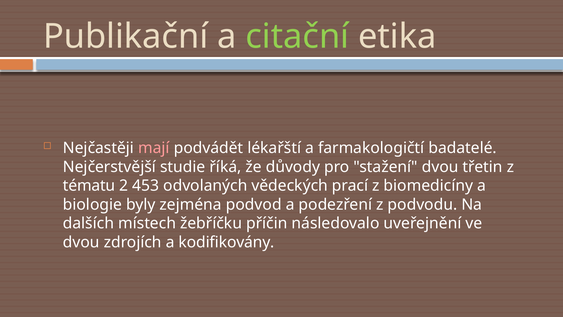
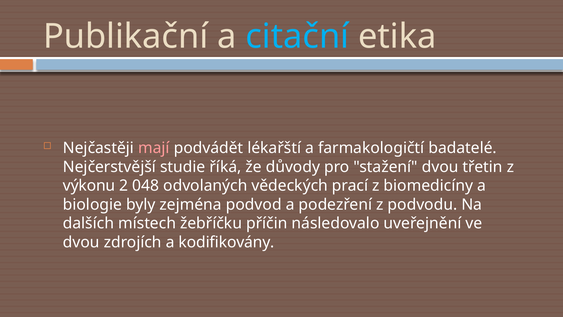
citační colour: light green -> light blue
tématu: tématu -> výkonu
453: 453 -> 048
